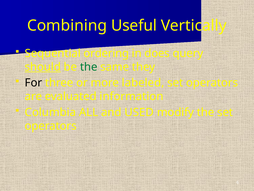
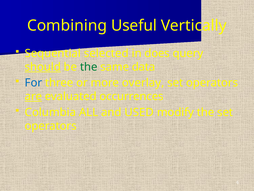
ordering: ordering -> selected
they: they -> data
For colour: black -> blue
labeled: labeled -> overlay
are underline: none -> present
information: information -> occurrences
